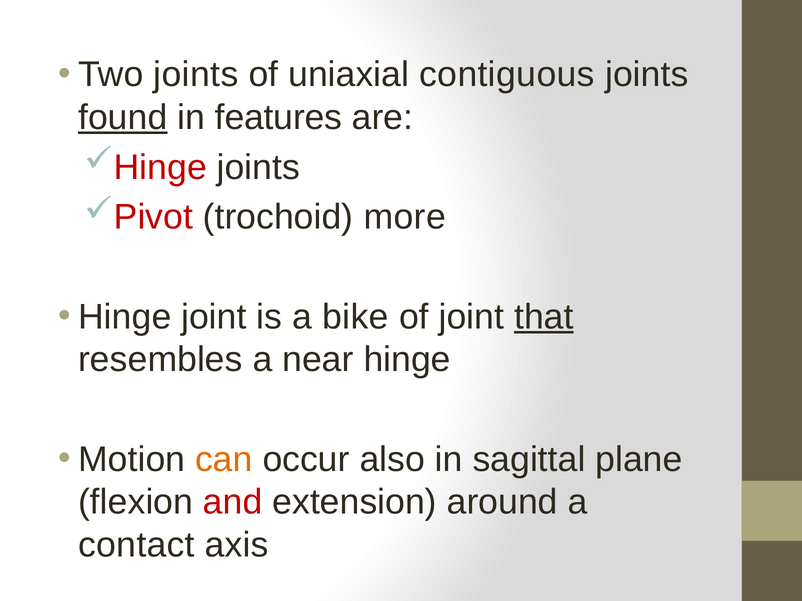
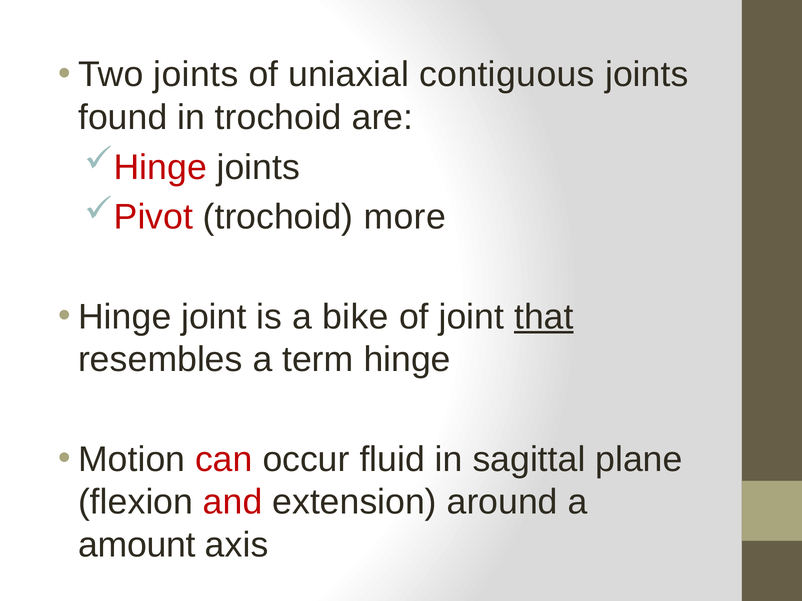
found underline: present -> none
in features: features -> trochoid
near: near -> term
can colour: orange -> red
also: also -> fluid
contact: contact -> amount
